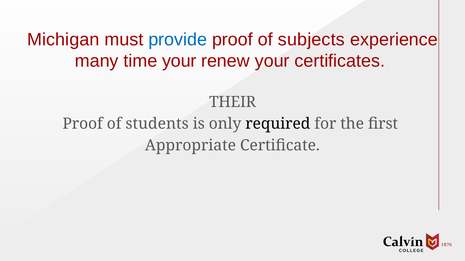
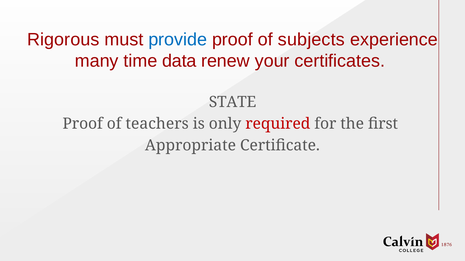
Michigan: Michigan -> Rigorous
time your: your -> data
THEIR: THEIR -> STATE
students: students -> teachers
required colour: black -> red
